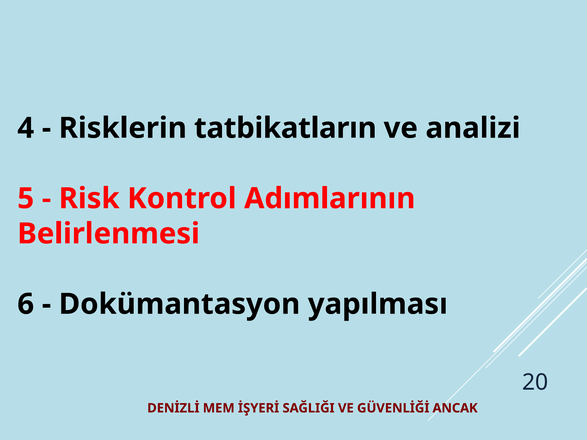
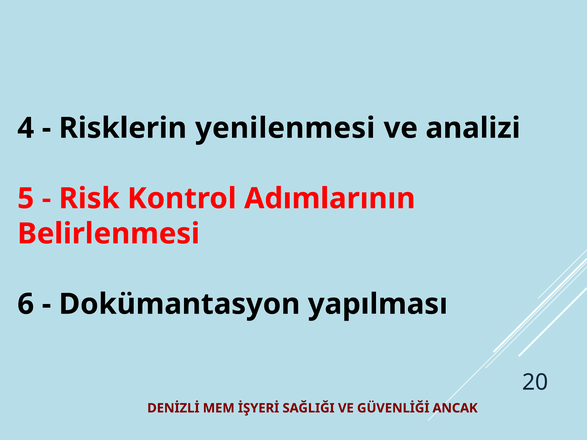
tatbikatların: tatbikatların -> yenilenmesi
